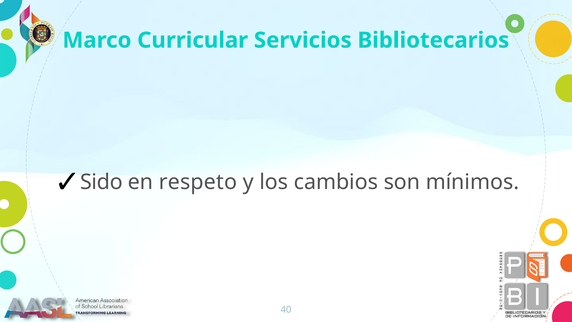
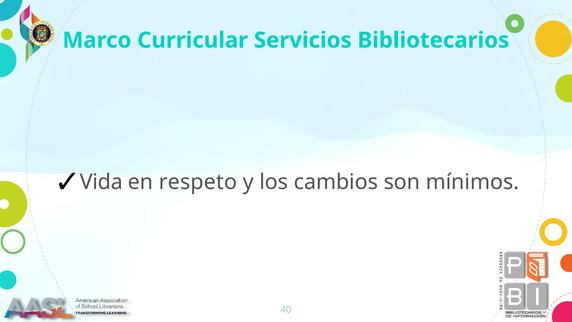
Sido: Sido -> Vida
